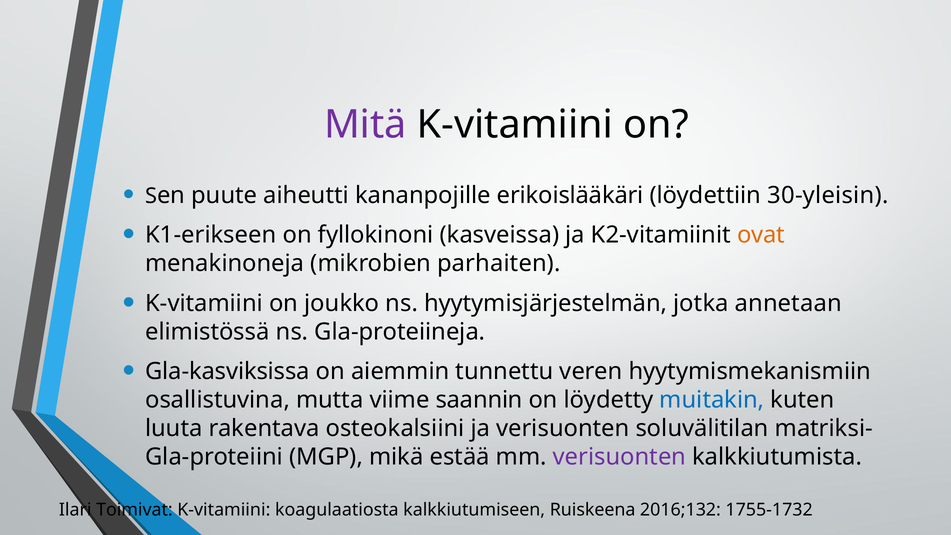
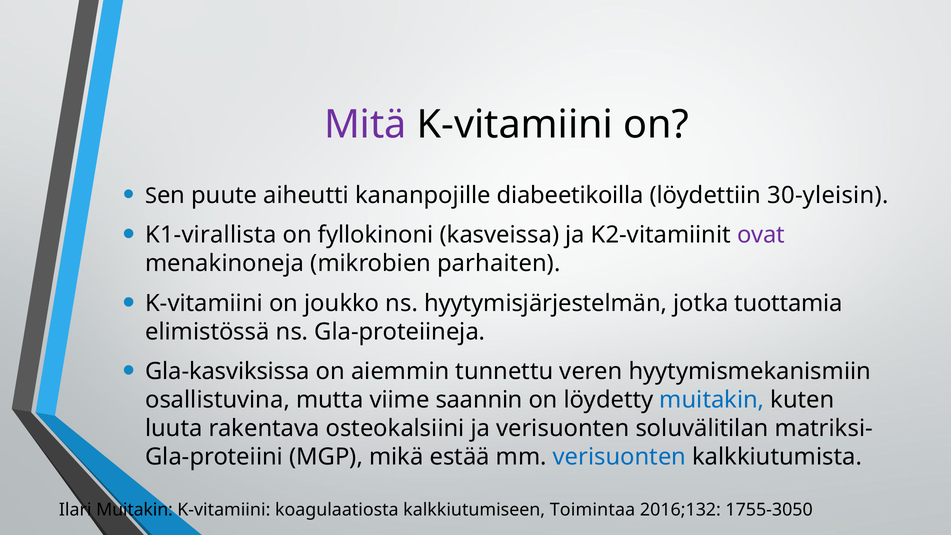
erikoislääkäri: erikoislääkäri -> diabeetikoilla
K1-erikseen: K1-erikseen -> K1-virallista
ovat colour: orange -> purple
annetaan: annetaan -> tuottamia
verisuonten at (620, 457) colour: purple -> blue
Ilari Toimivat: Toimivat -> Muitakin
Ruiskeena: Ruiskeena -> Toimintaa
1755-1732: 1755-1732 -> 1755-3050
